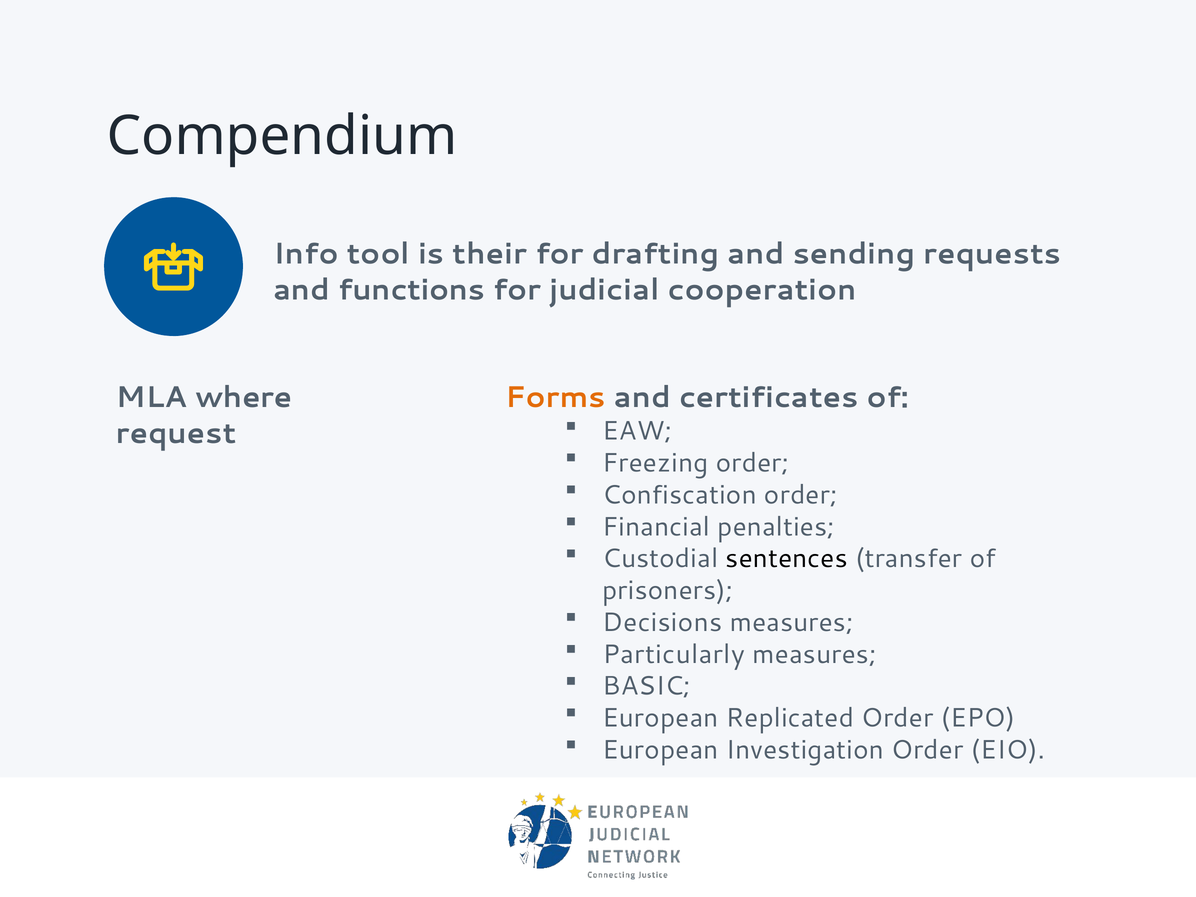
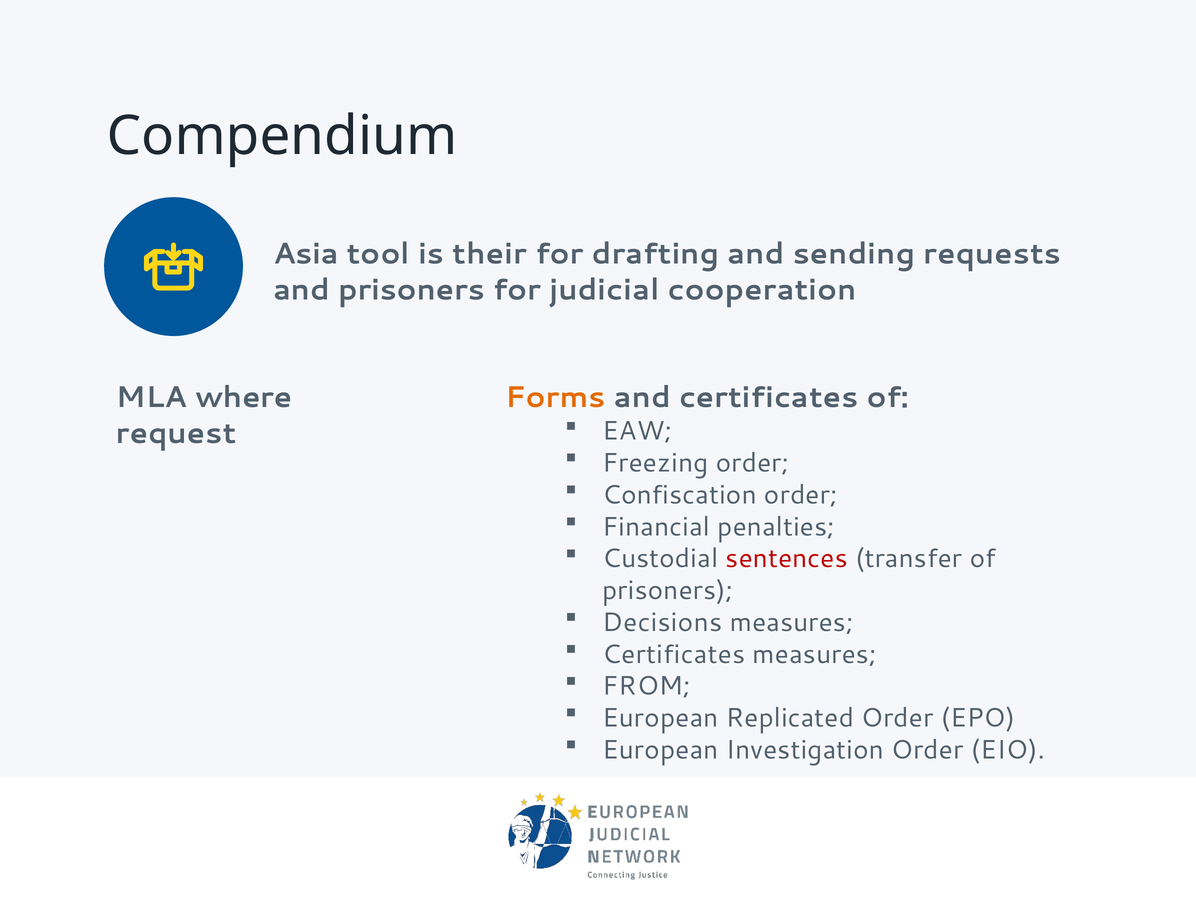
Info: Info -> Asia
and functions: functions -> prisoners
sentences colour: black -> red
Particularly at (674, 654): Particularly -> Certificates
BASIC: BASIC -> FROM
